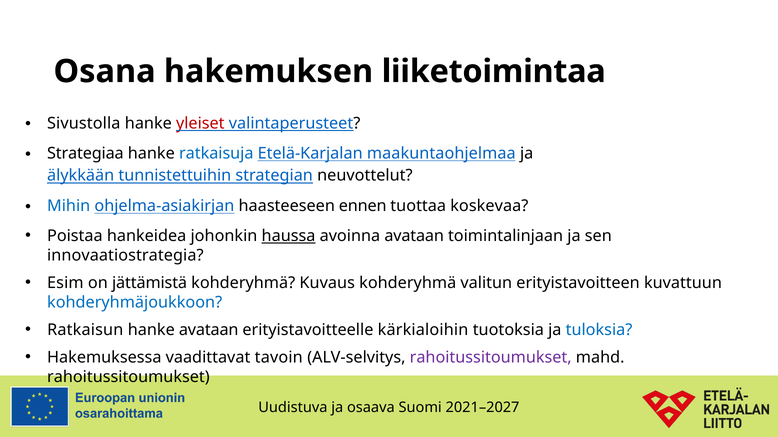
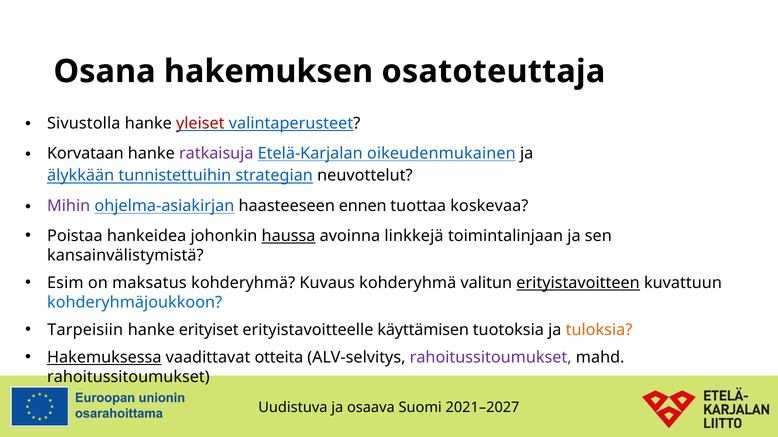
liiketoimintaa: liiketoimintaa -> osatoteuttaja
Strategiaa: Strategiaa -> Korvataan
ratkaisuja colour: blue -> purple
maakuntaohjelmaa: maakuntaohjelmaa -> oikeudenmukainen
Mihin colour: blue -> purple
avoinna avataan: avataan -> linkkejä
innovaatiostrategia: innovaatiostrategia -> kansainvälistymistä
jättämistä: jättämistä -> maksatus
erityistavoitteen underline: none -> present
Ratkaisun: Ratkaisun -> Tarpeisiin
hanke avataan: avataan -> erityiset
kärkialoihin: kärkialoihin -> käyttämisen
tuloksia colour: blue -> orange
Hakemuksessa underline: none -> present
tavoin: tavoin -> otteita
